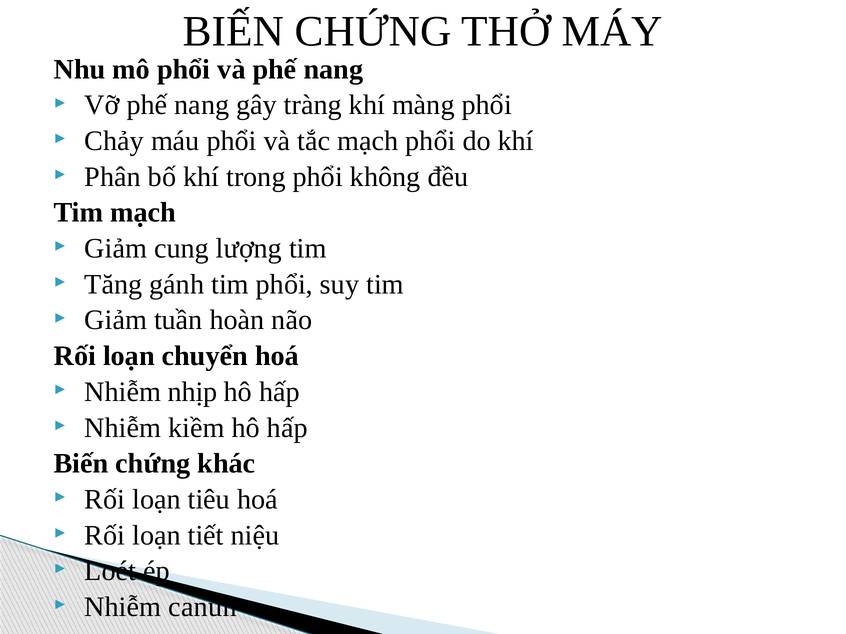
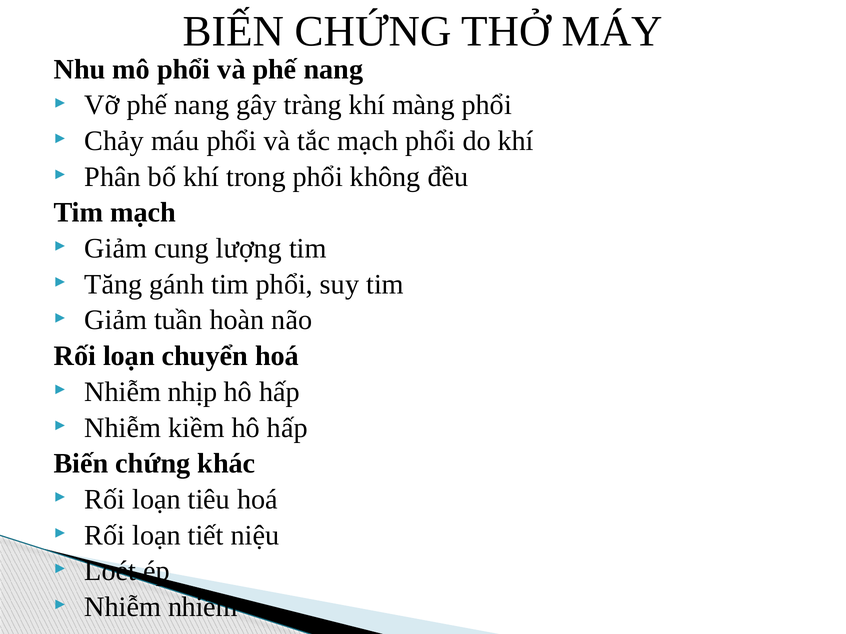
Nhiễm canun: canun -> nhiễm
